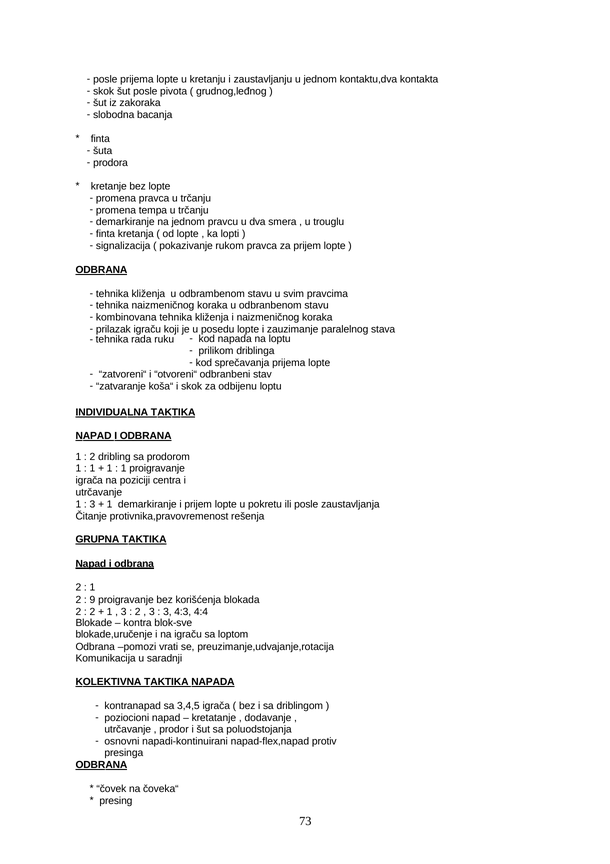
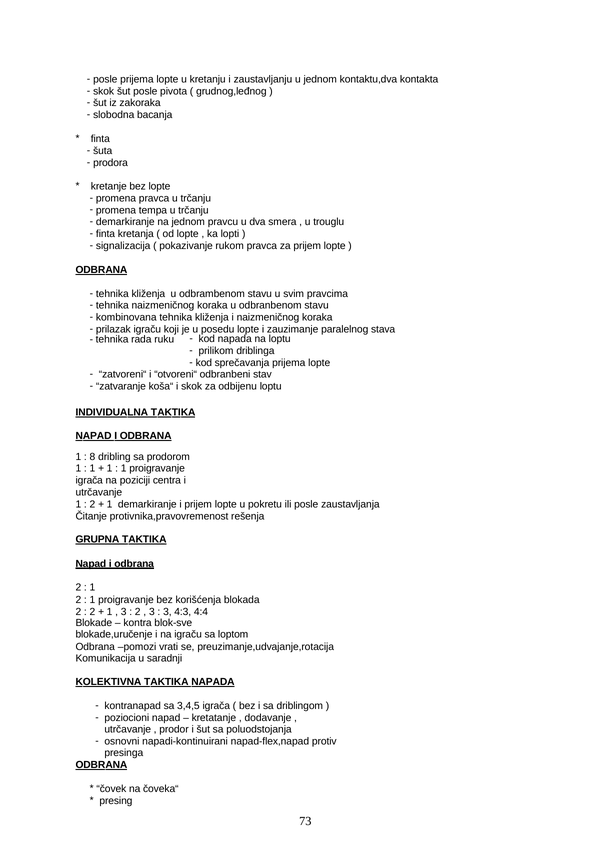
2 at (92, 457): 2 -> 8
3 at (92, 504): 3 -> 2
9 at (92, 600): 9 -> 1
